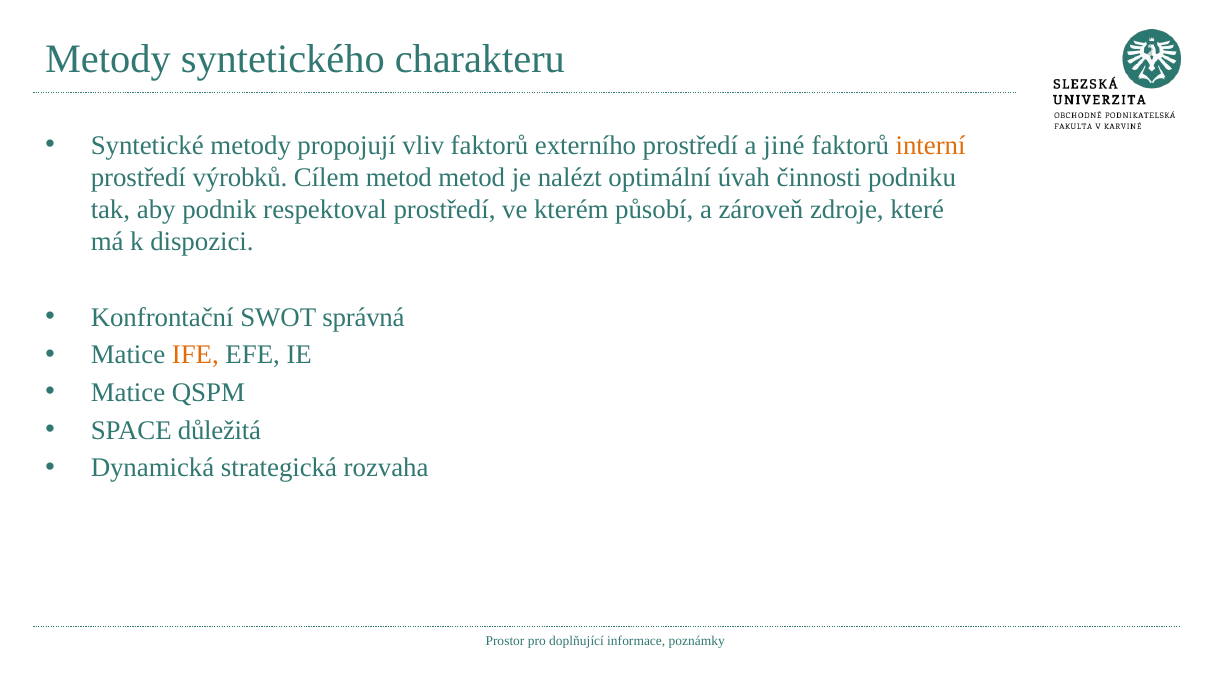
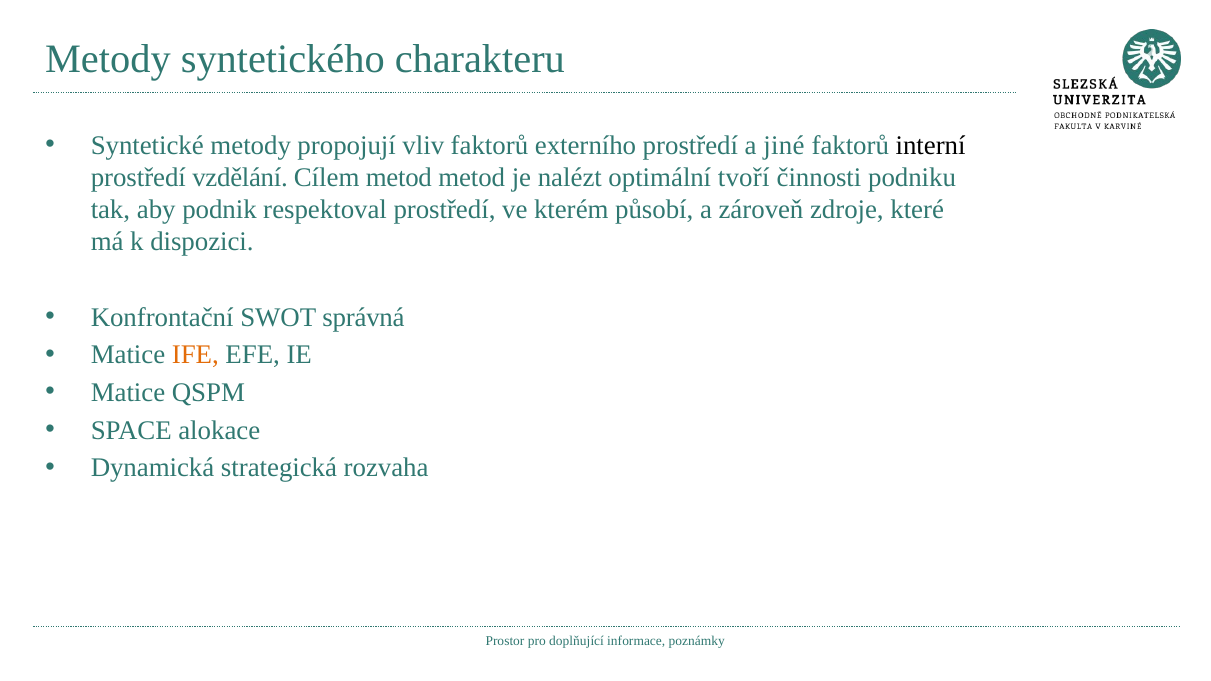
interní colour: orange -> black
výrobků: výrobků -> vzdělání
úvah: úvah -> tvoří
důležitá: důležitá -> alokace
